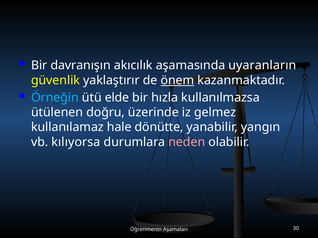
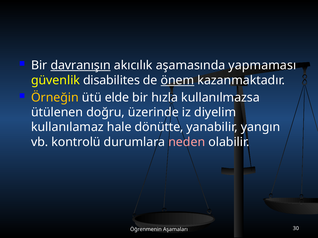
davranışın underline: none -> present
uyaranların: uyaranların -> yapmaması
yaklaştırır: yaklaştırır -> disabilites
Örneğin colour: light blue -> yellow
gelmez: gelmez -> diyelim
kılıyorsa: kılıyorsa -> kontrolü
